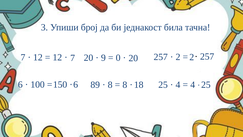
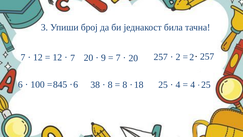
0 at (118, 58): 0 -> 7
150: 150 -> 845
89: 89 -> 38
